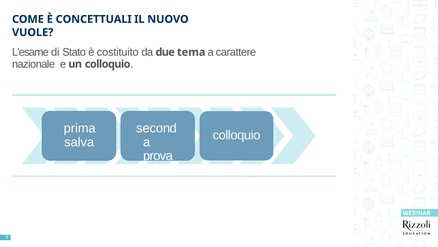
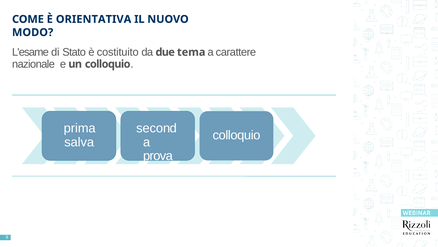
CONCETTUALI: CONCETTUALI -> ORIENTATIVA
VUOLE: VUOLE -> MODO
